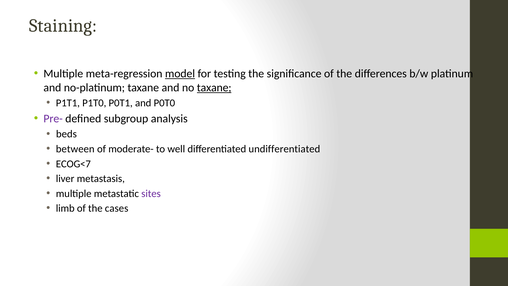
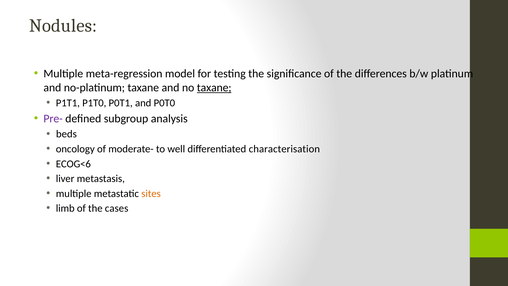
Staining: Staining -> Nodules
model underline: present -> none
between: between -> oncology
undifferentiated: undifferentiated -> characterisation
ECOG<7: ECOG<7 -> ECOG<6
sites colour: purple -> orange
